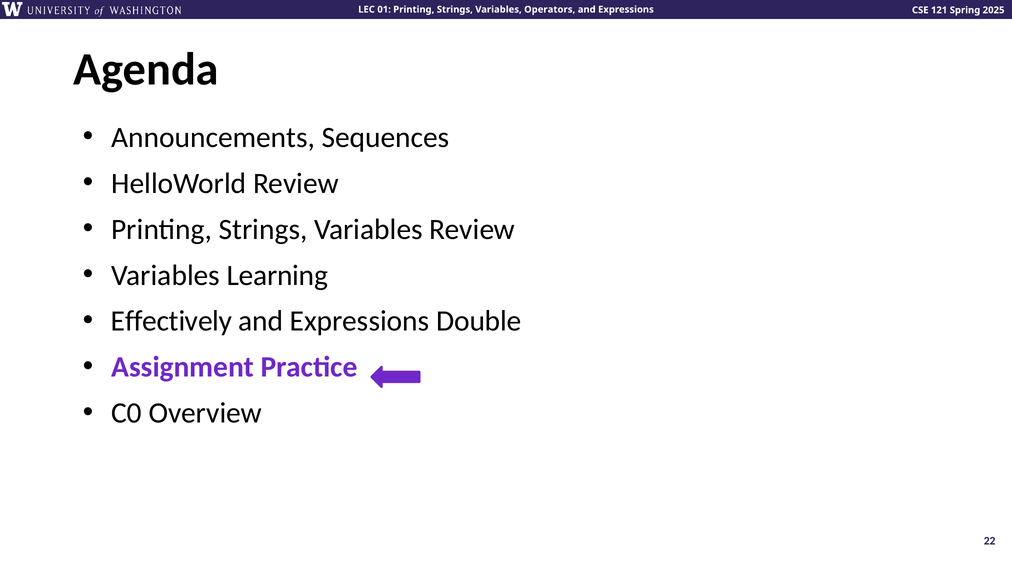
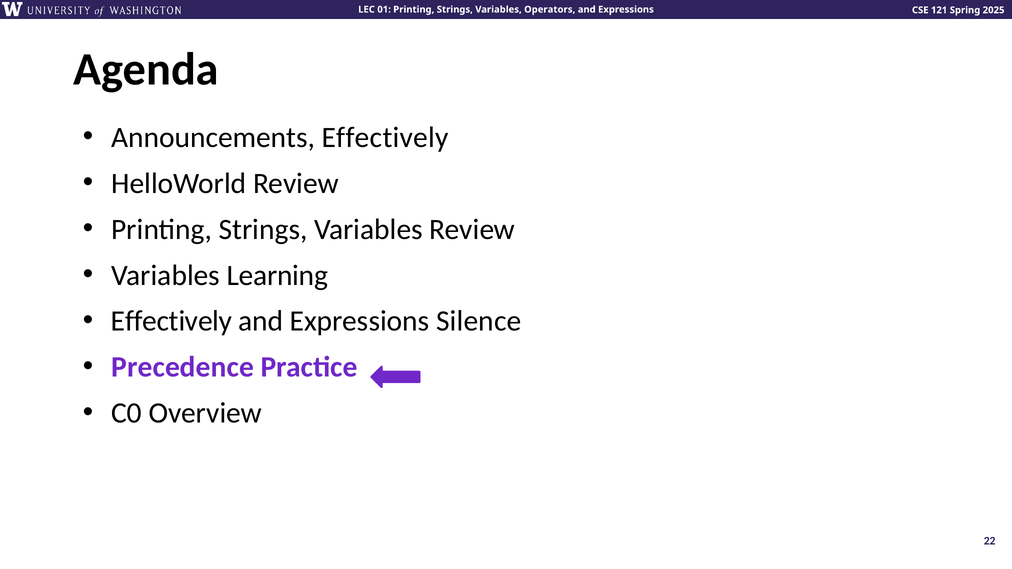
Announcements Sequences: Sequences -> Effectively
Double: Double -> Silence
Assignment: Assignment -> Precedence
